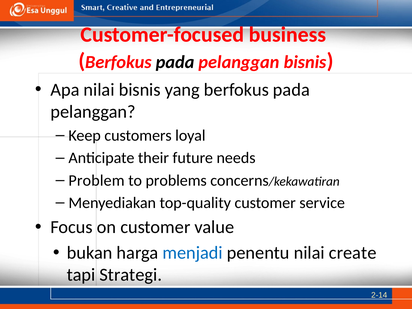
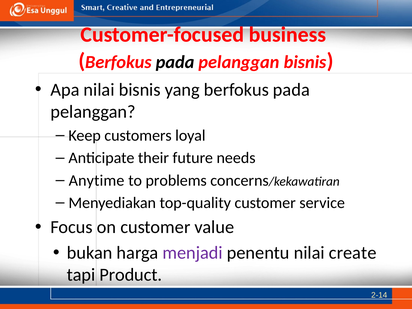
Problem: Problem -> Anytime
menjadi colour: blue -> purple
Strategi: Strategi -> Product
